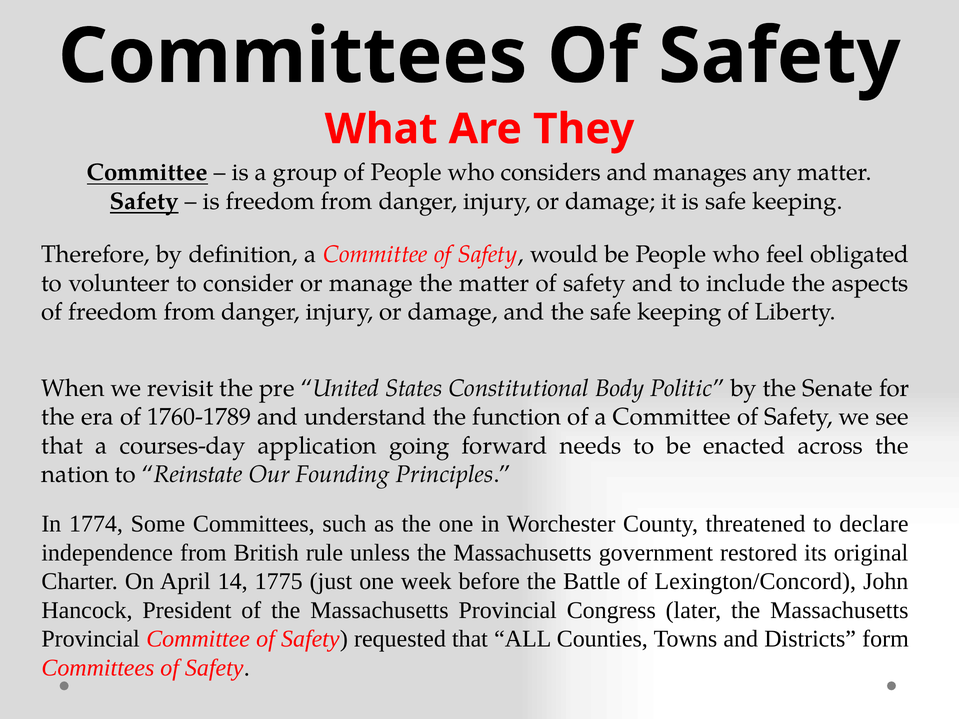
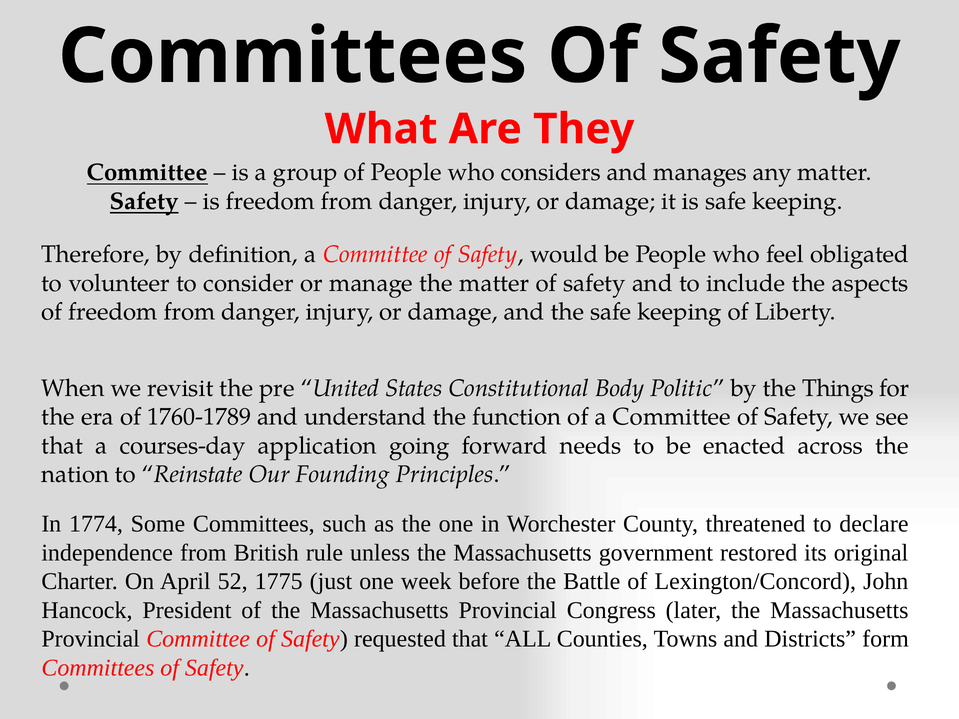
Senate: Senate -> Things
14: 14 -> 52
